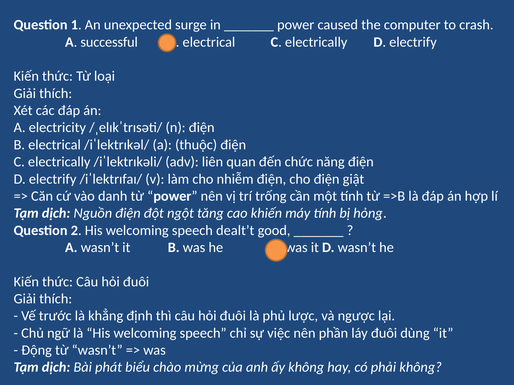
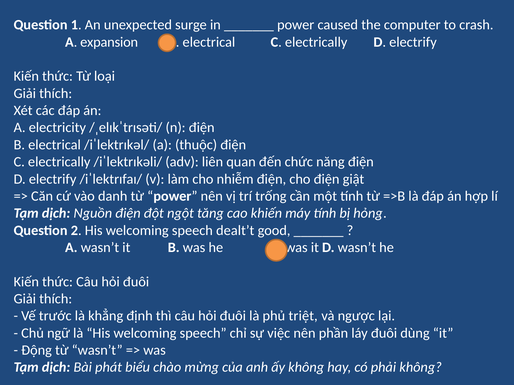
successful: successful -> expansion
lược: lược -> triệt
